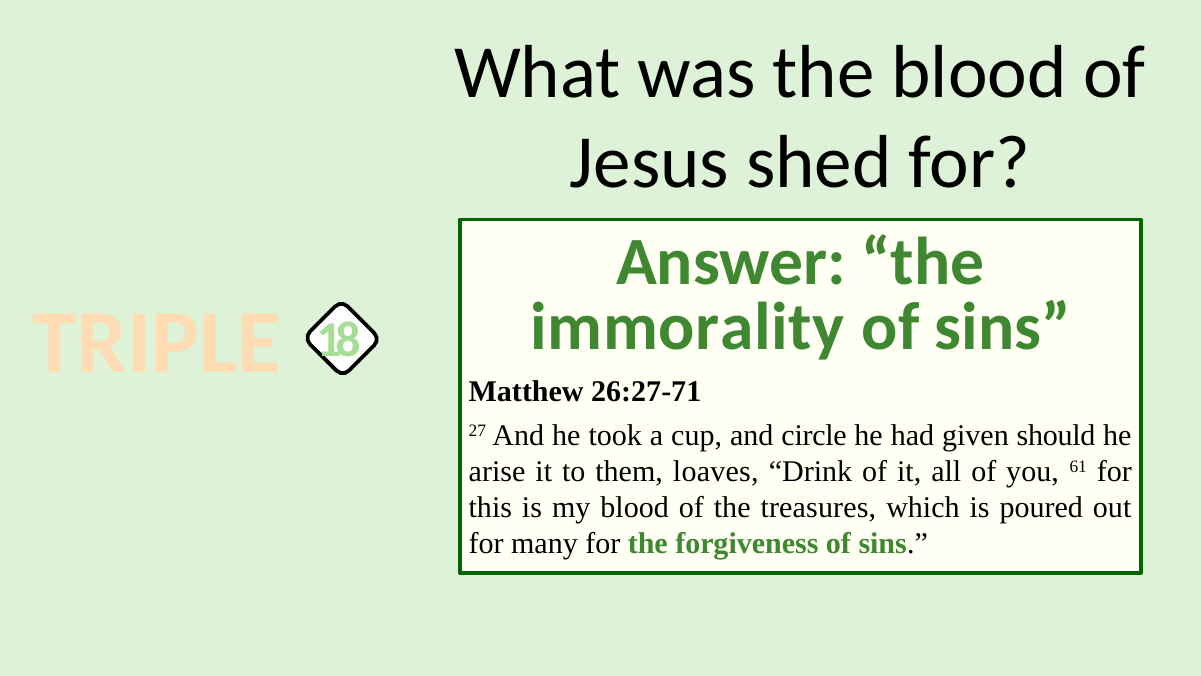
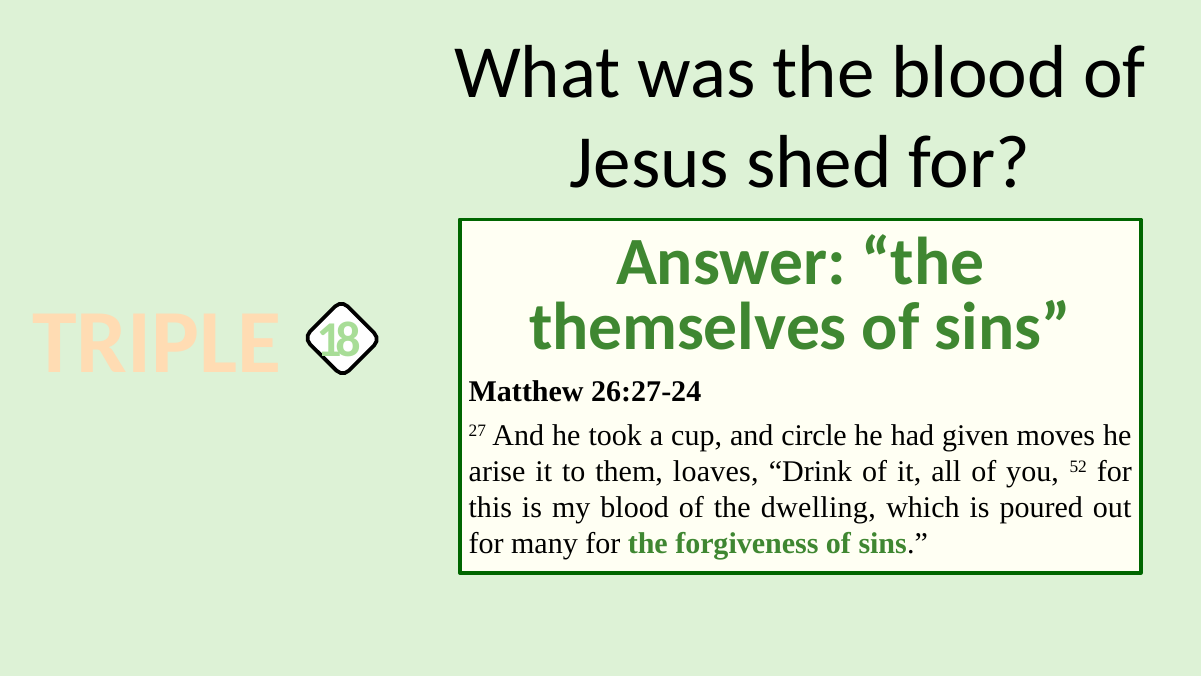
immorality: immorality -> themselves
26:27-71: 26:27-71 -> 26:27-24
should: should -> moves
61: 61 -> 52
treasures: treasures -> dwelling
